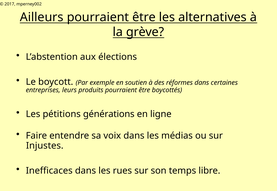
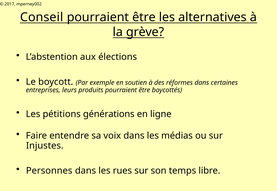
Ailleurs: Ailleurs -> Conseil
Inefficaces: Inefficaces -> Personnes
